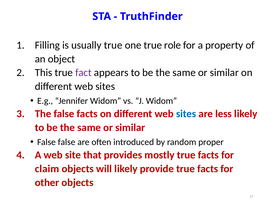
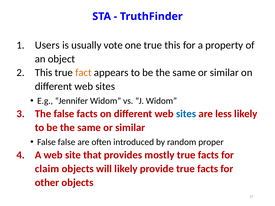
Filling: Filling -> Users
usually true: true -> vote
true role: role -> this
fact colour: purple -> orange
